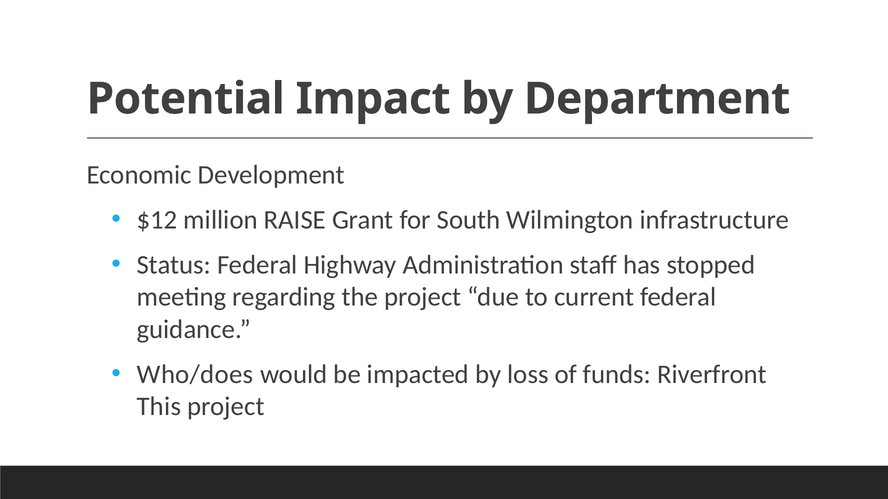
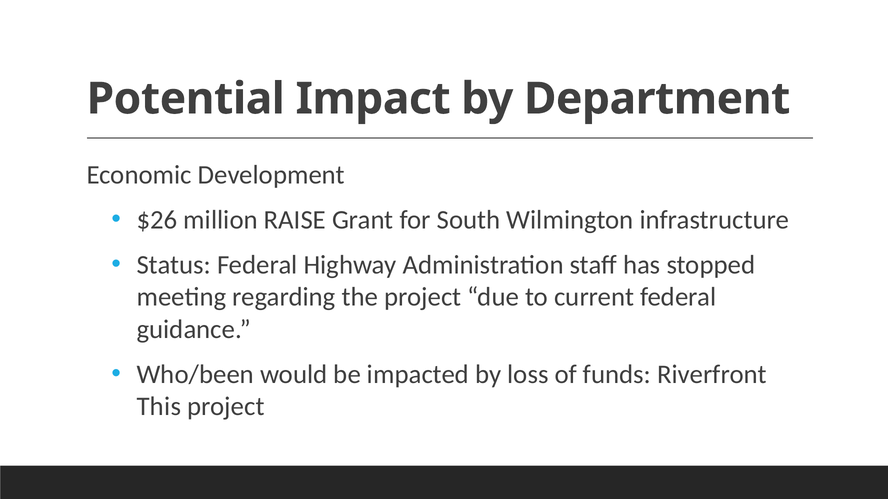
$12: $12 -> $26
Who/does: Who/does -> Who/been
